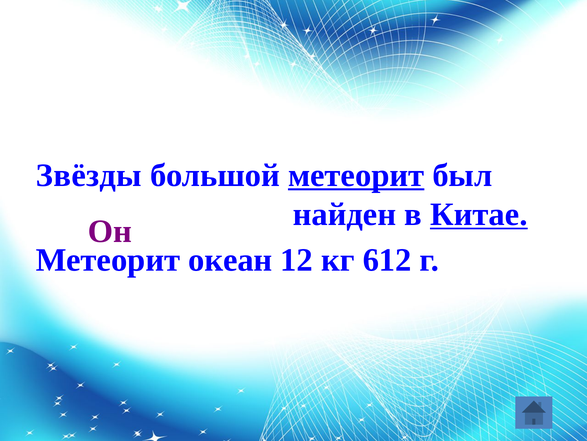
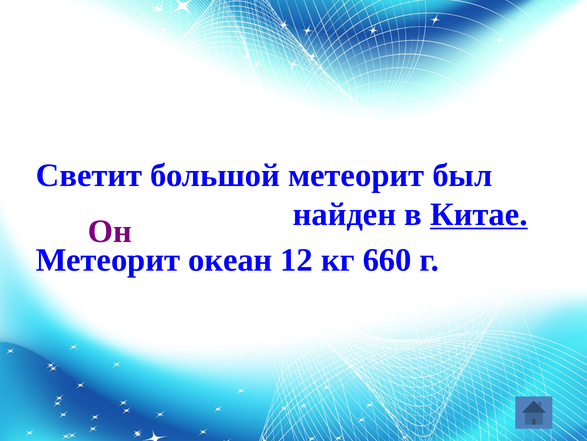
Звёзды: Звёзды -> Светит
метеорит at (356, 175) underline: present -> none
612: 612 -> 660
